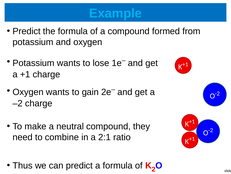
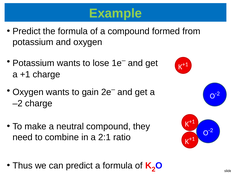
Example colour: light blue -> light green
